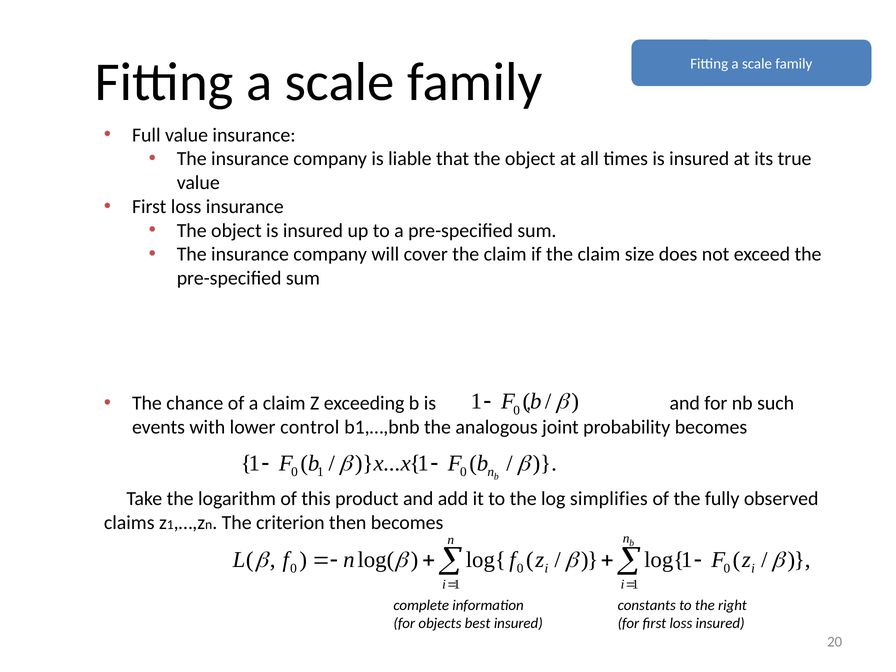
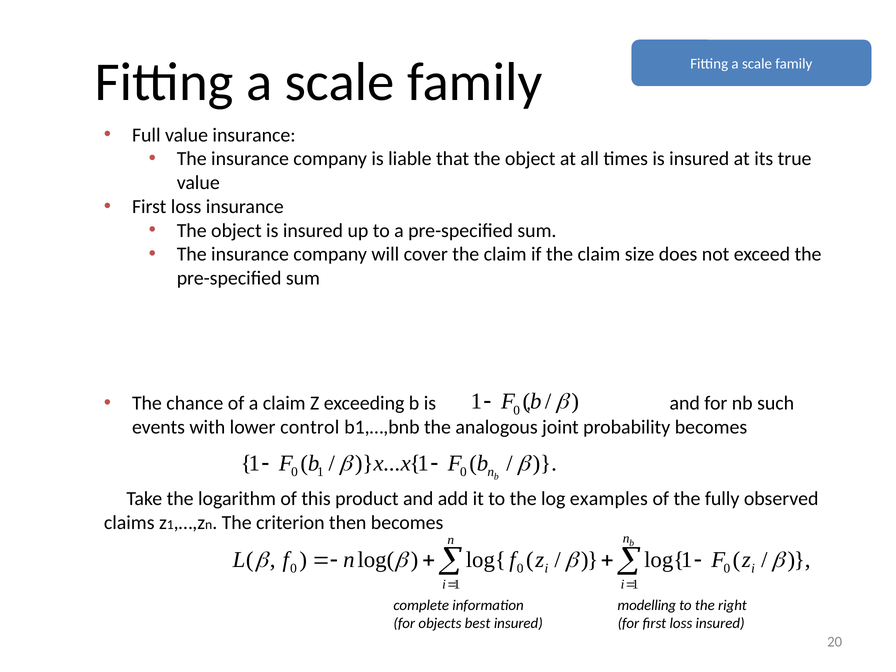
simplifies: simplifies -> examples
constants: constants -> modelling
